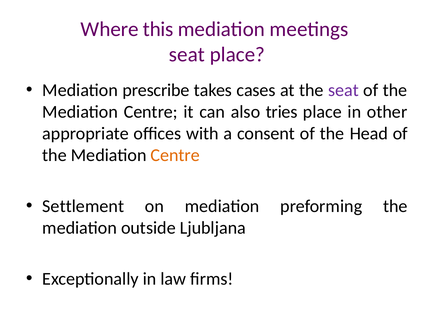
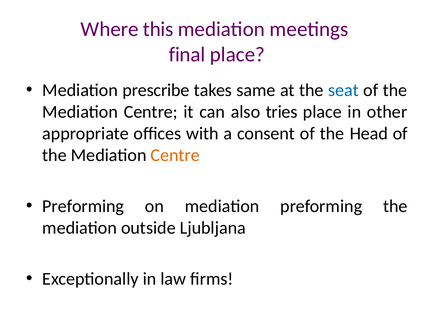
seat at (187, 55): seat -> final
cases: cases -> same
seat at (343, 90) colour: purple -> blue
Settlement at (83, 206): Settlement -> Preforming
